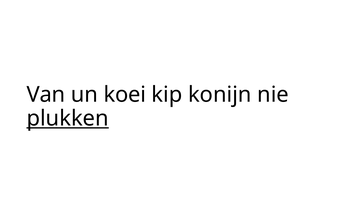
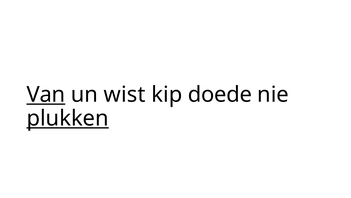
Van underline: none -> present
koei: koei -> wist
konijn: konijn -> doede
